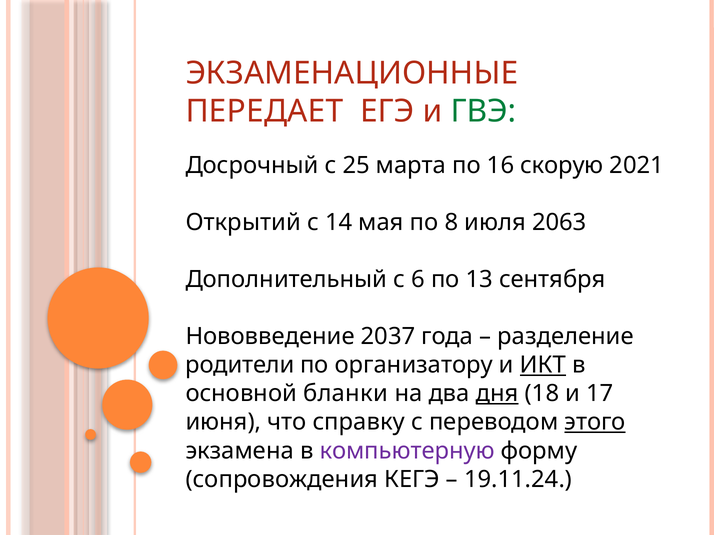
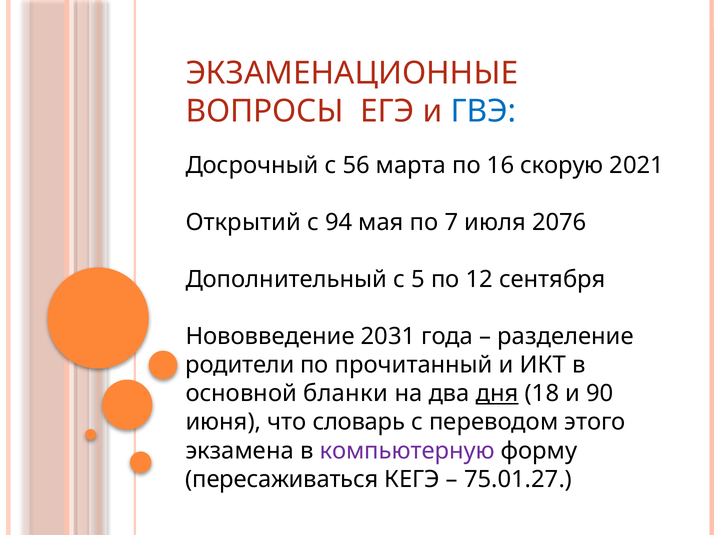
ПЕРЕДАЕТ: ПЕРЕДАЕТ -> ВОПРОСЫ
ГВЭ colour: green -> blue
25: 25 -> 56
14: 14 -> 94
8: 8 -> 7
2063: 2063 -> 2076
6: 6 -> 5
13: 13 -> 12
2037: 2037 -> 2031
организатору: организатору -> прочитанный
ИКТ underline: present -> none
17: 17 -> 90
справку: справку -> словарь
этого underline: present -> none
сопровождения: сопровождения -> пересаживаться
19.11.24: 19.11.24 -> 75.01.27
